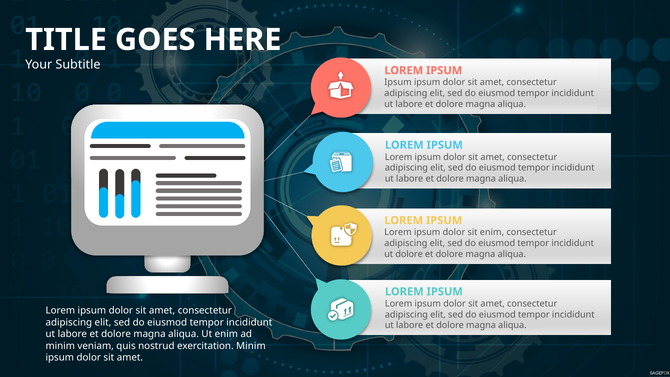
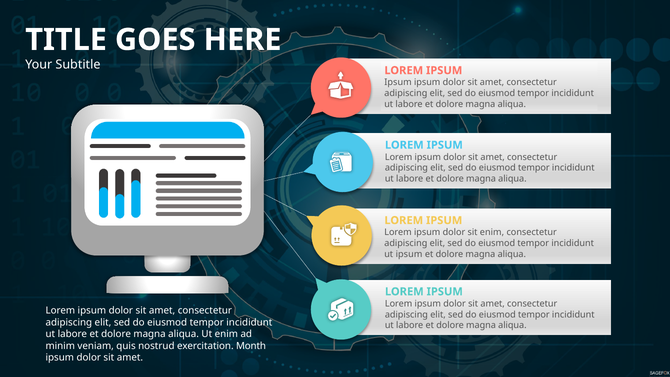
ut dolore: dolore -> ipsum
exercitation Minim: Minim -> Month
